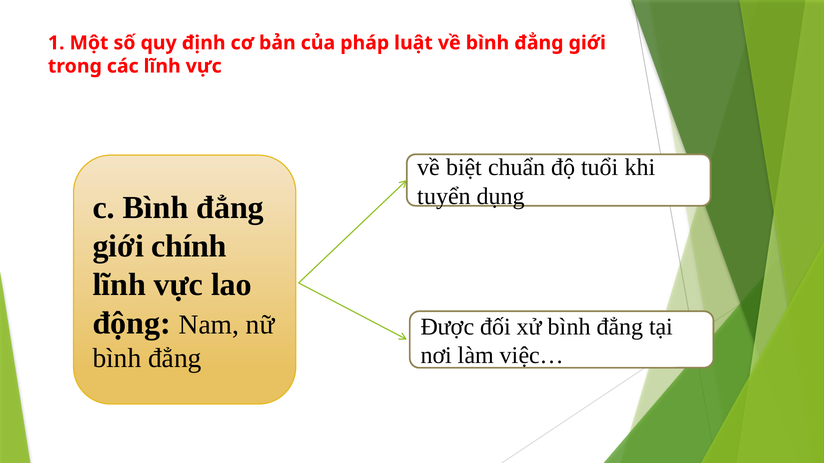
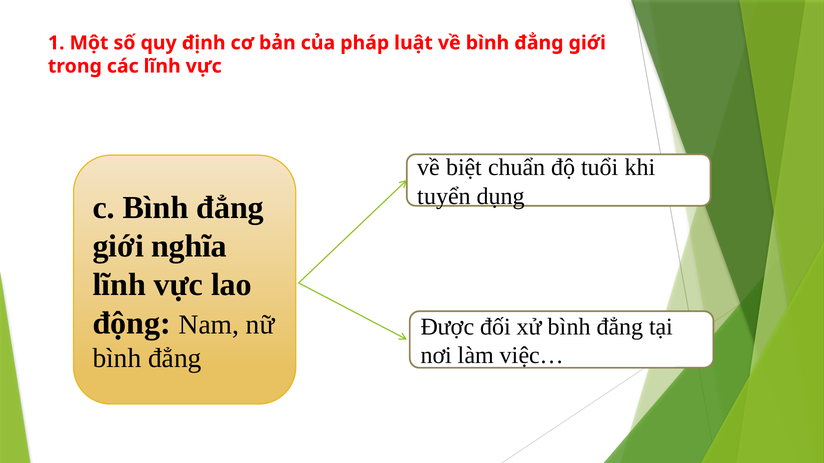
chính: chính -> nghĩa
